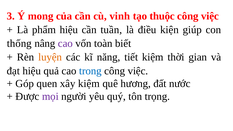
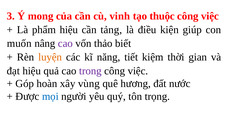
tuần: tuần -> tảng
thống: thống -> muốn
toàn: toàn -> thảo
trong colour: blue -> purple
quen: quen -> hoàn
xây kiệm: kiệm -> vùng
mọi colour: purple -> blue
